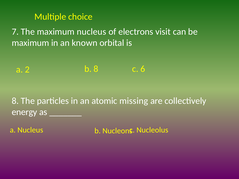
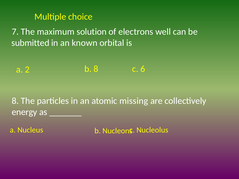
maximum nucleus: nucleus -> solution
visit: visit -> well
maximum at (30, 43): maximum -> submitted
